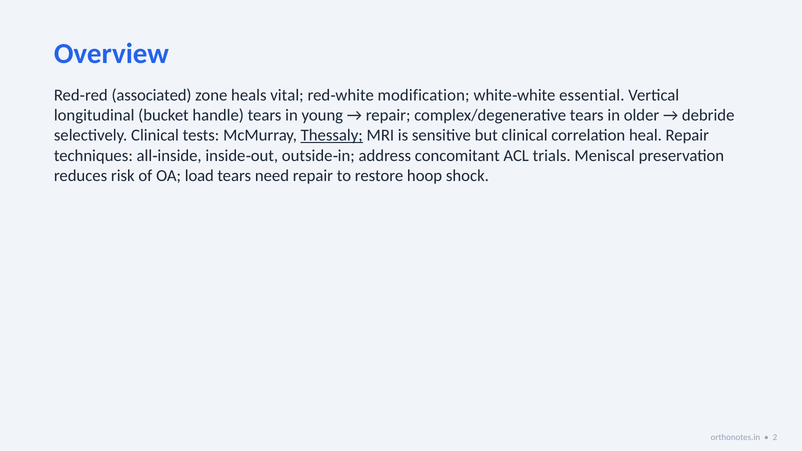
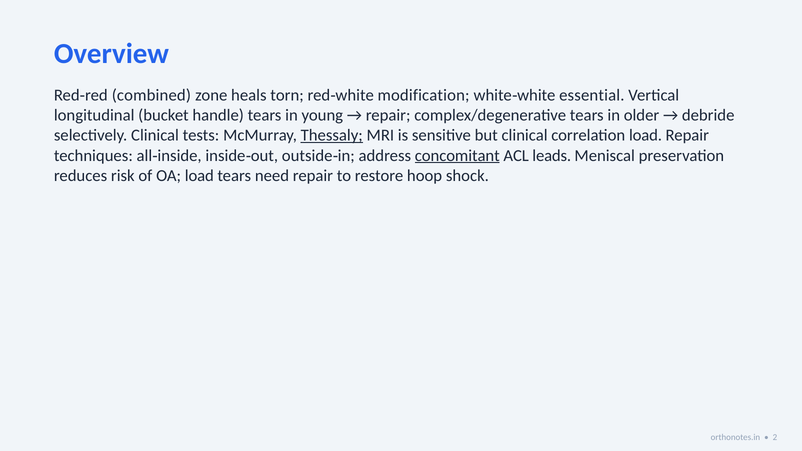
associated: associated -> combined
vital: vital -> torn
correlation heal: heal -> load
concomitant underline: none -> present
trials: trials -> leads
